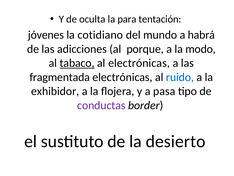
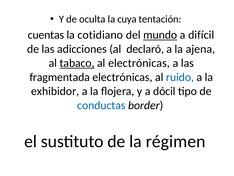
para: para -> cuya
jóvenes: jóvenes -> cuentas
mundo underline: none -> present
habrá: habrá -> difícil
porque: porque -> declaró
modo: modo -> ajena
pasa: pasa -> dócil
conductas colour: purple -> blue
desierto: desierto -> régimen
